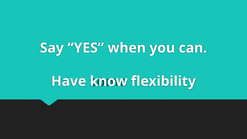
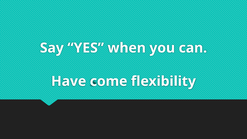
know: know -> come
